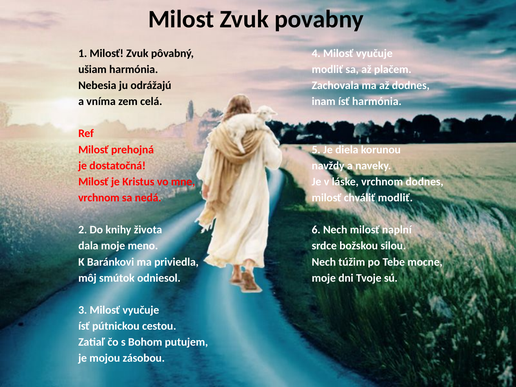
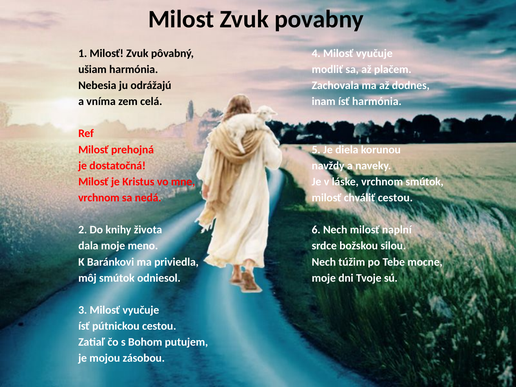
vrchnom dodnes: dodnes -> smútok
chváliť modliť: modliť -> cestou
